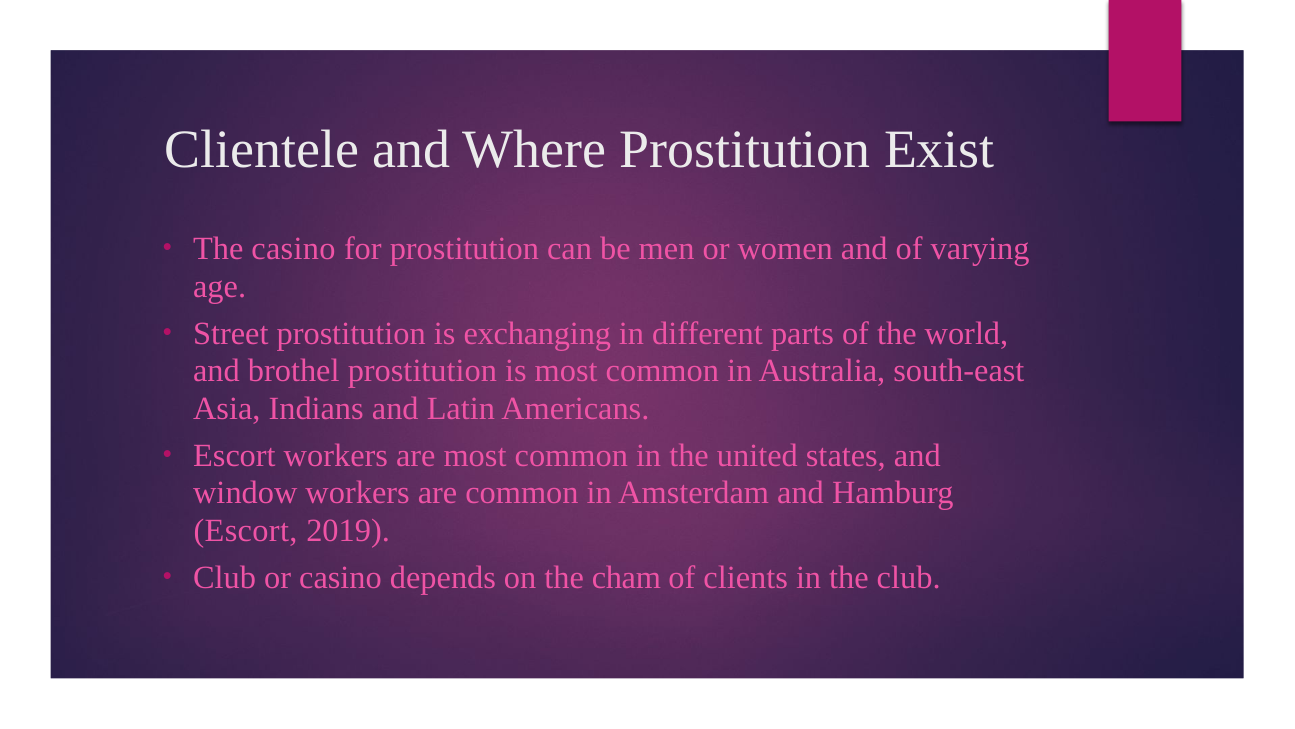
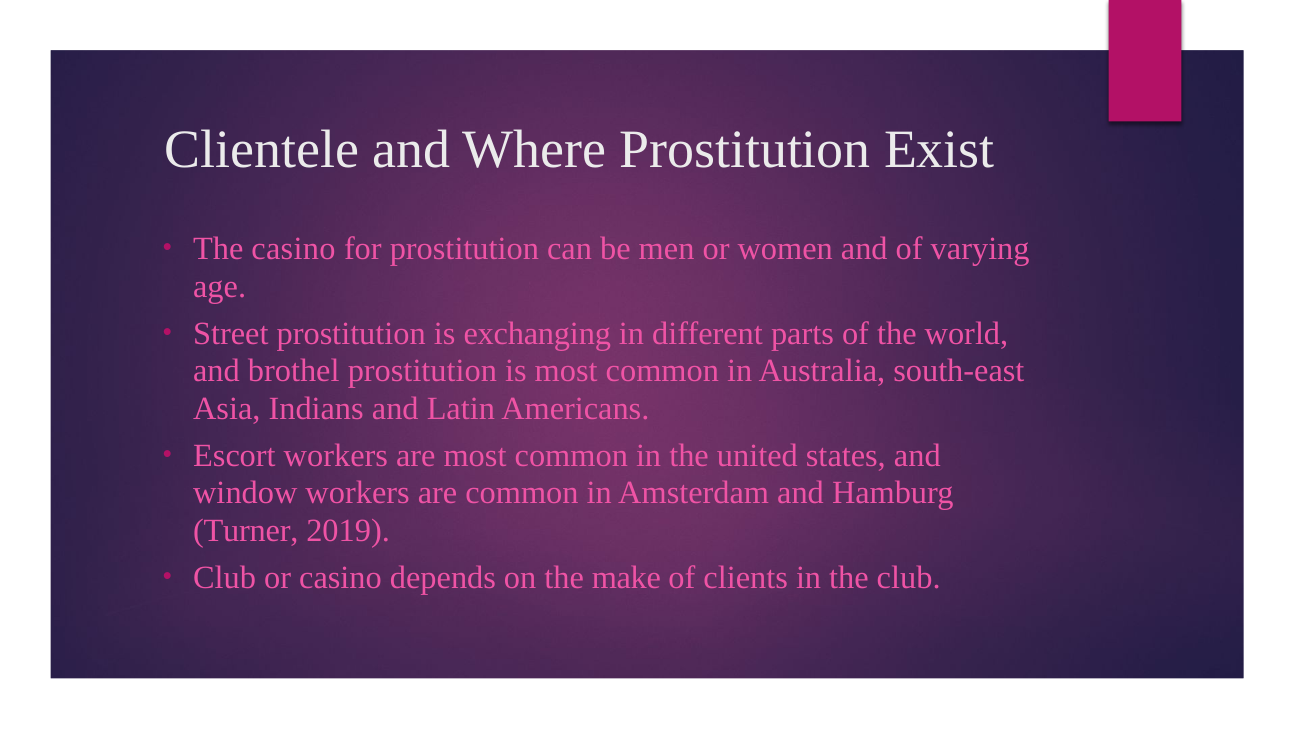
Escort at (246, 530): Escort -> Turner
cham: cham -> make
